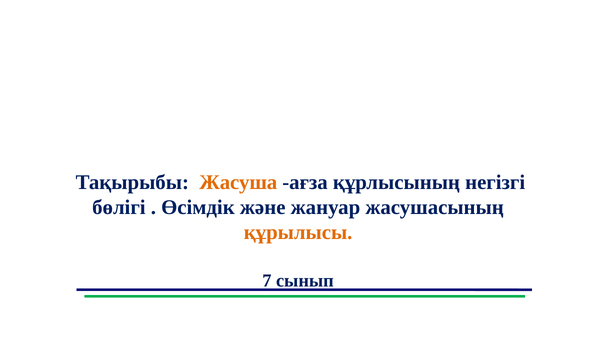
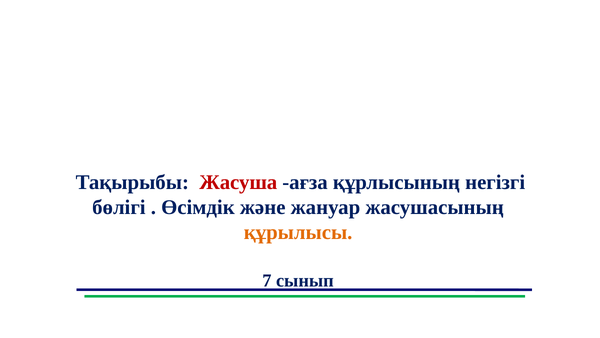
Жасуша colour: orange -> red
